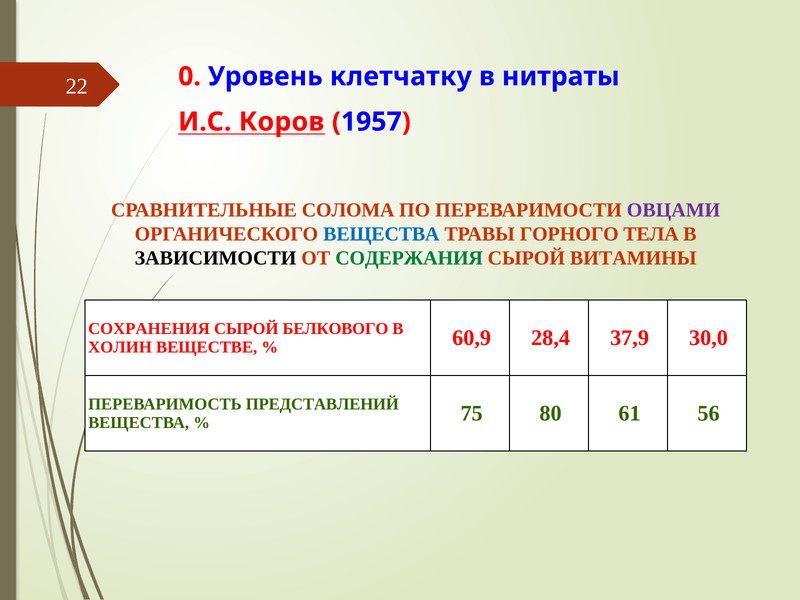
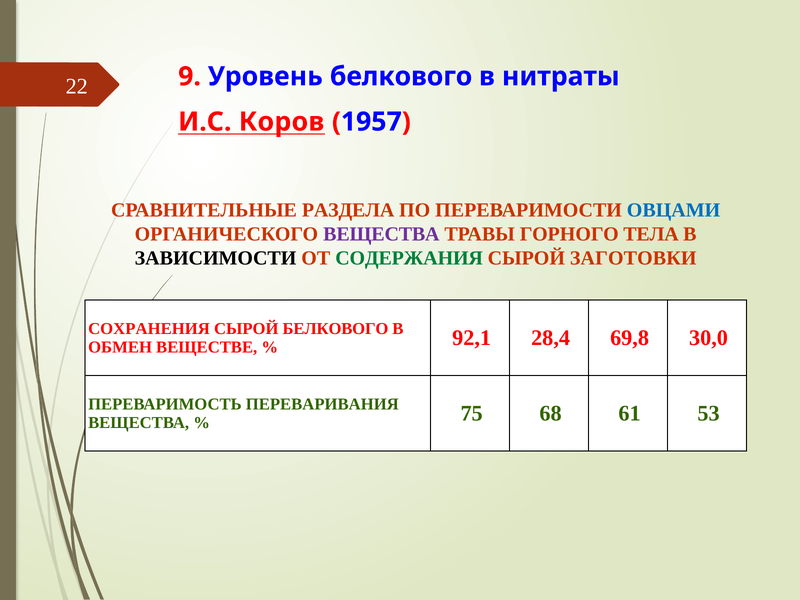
0: 0 -> 9
Уровень клетчатку: клетчатку -> белкового
СОЛОМА: СОЛОМА -> РАЗДЕЛА
ОВЦАМИ colour: purple -> blue
ВЕЩЕСТВА at (381, 234) colour: blue -> purple
ВИТАМИНЫ: ВИТАМИНЫ -> ЗАГОТОВКИ
ХОЛИН: ХОЛИН -> ОБМЕН
60,9: 60,9 -> 92,1
37,9: 37,9 -> 69,8
ПРЕДСТАВЛЕНИЙ: ПРЕДСТАВЛЕНИЙ -> ПЕРЕВАРИВАНИЯ
80: 80 -> 68
56: 56 -> 53
